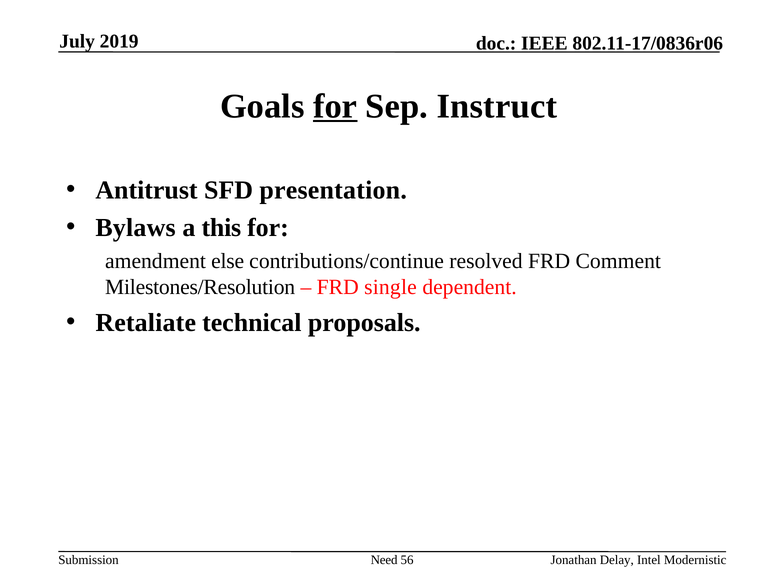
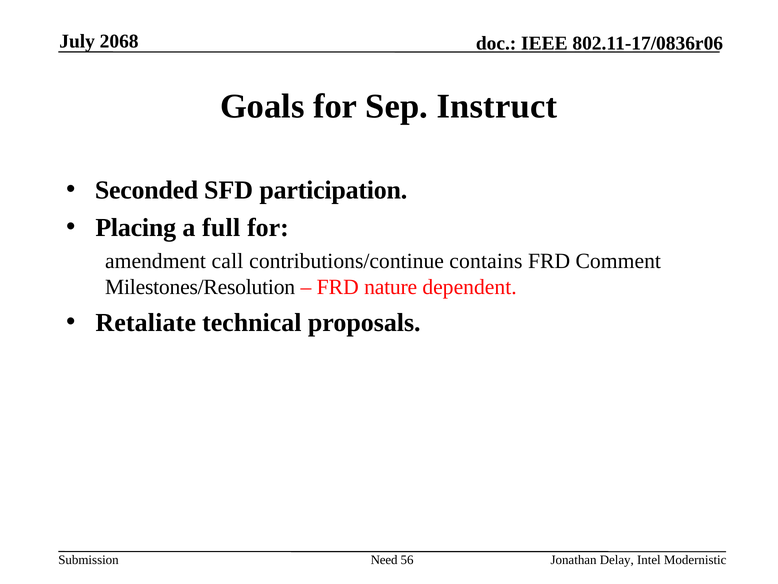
2019: 2019 -> 2068
for at (335, 106) underline: present -> none
Antitrust: Antitrust -> Seconded
presentation: presentation -> participation
Bylaws: Bylaws -> Placing
this: this -> full
else: else -> call
resolved: resolved -> contains
single: single -> nature
